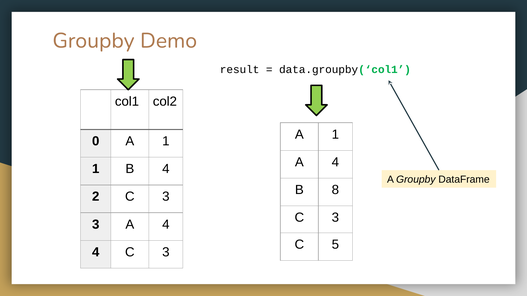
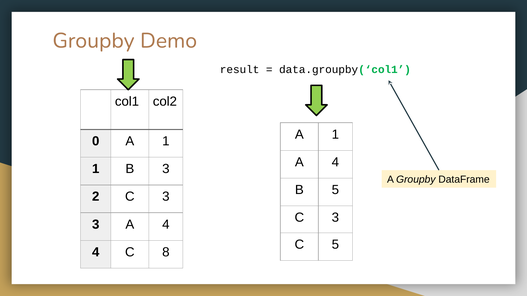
B 4: 4 -> 3
B 8: 8 -> 5
4 C 3: 3 -> 8
